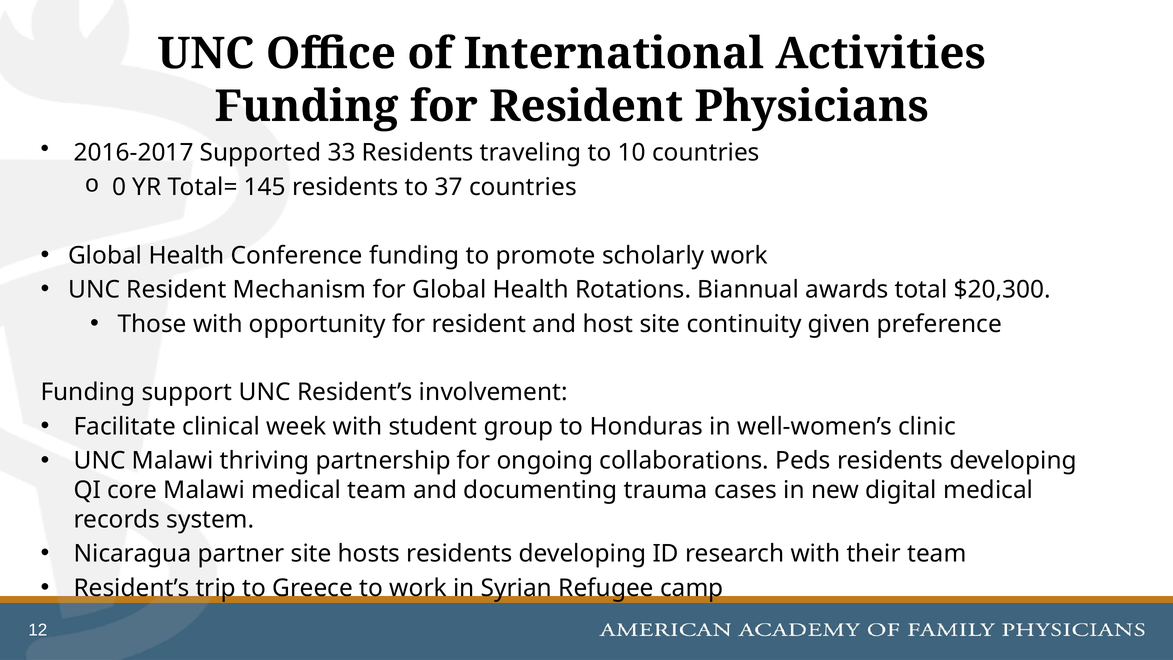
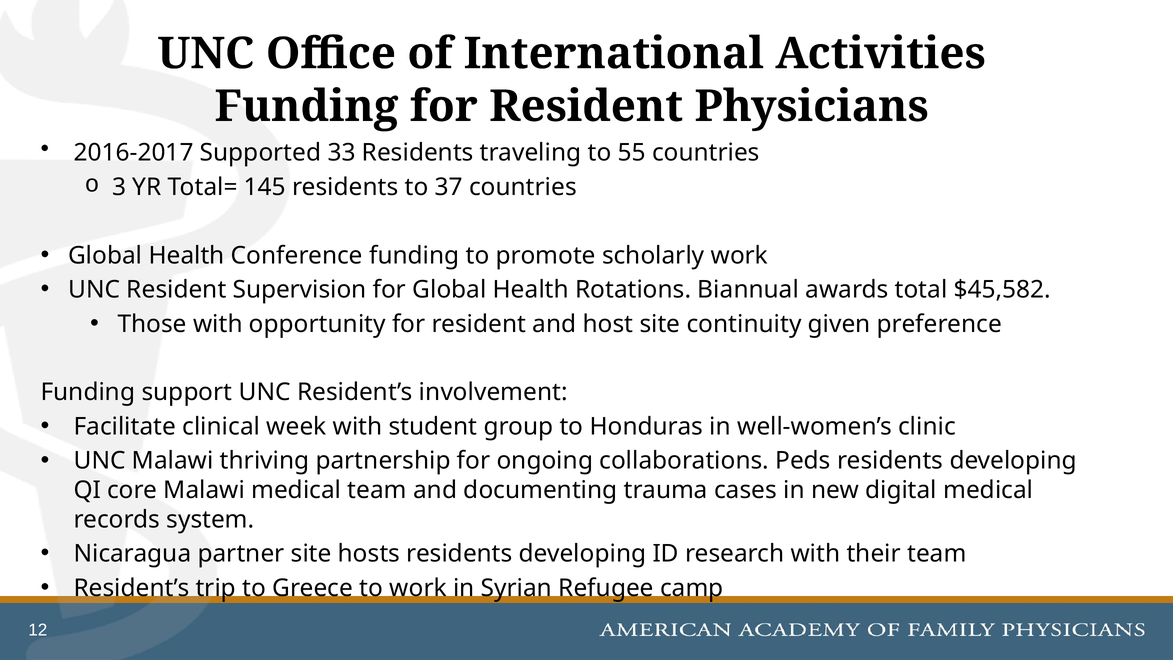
10: 10 -> 55
0: 0 -> 3
Mechanism: Mechanism -> Supervision
$20,300: $20,300 -> $45,582
